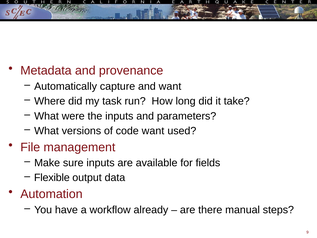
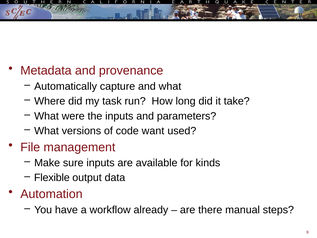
and want: want -> what
fields: fields -> kinds
